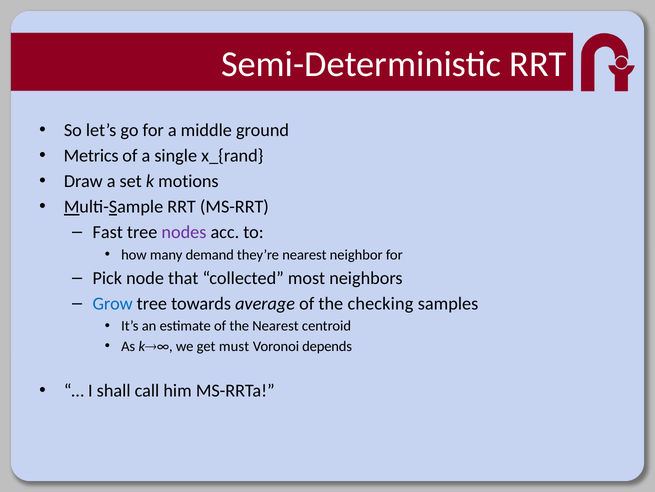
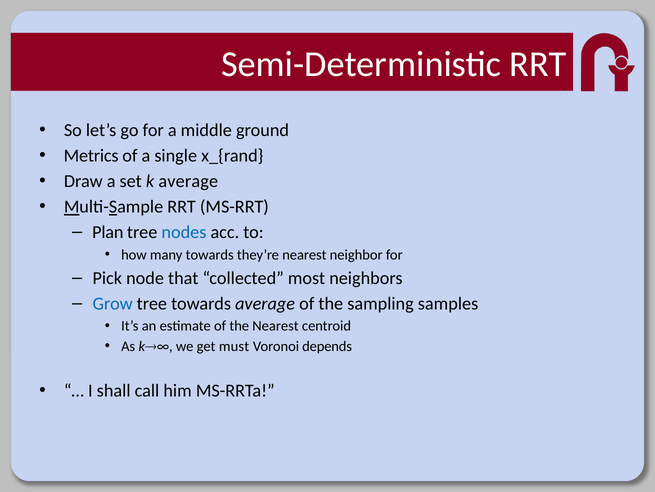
k motions: motions -> average
Fast: Fast -> Plan
nodes colour: purple -> blue
many demand: demand -> towards
checking: checking -> sampling
